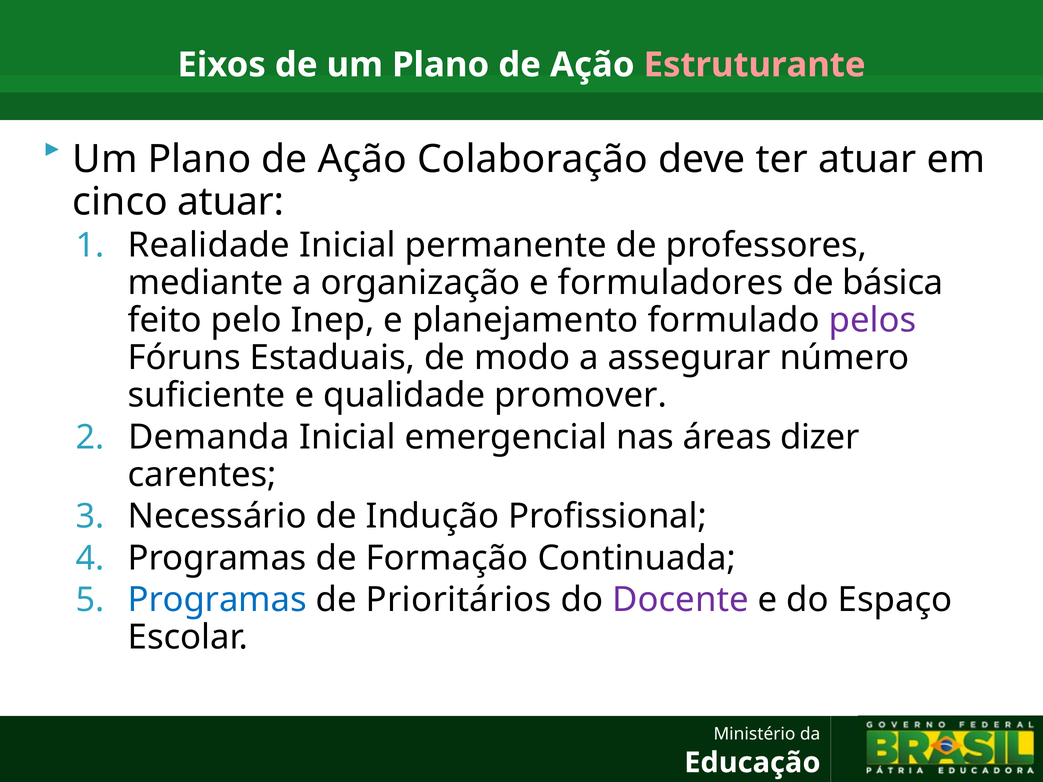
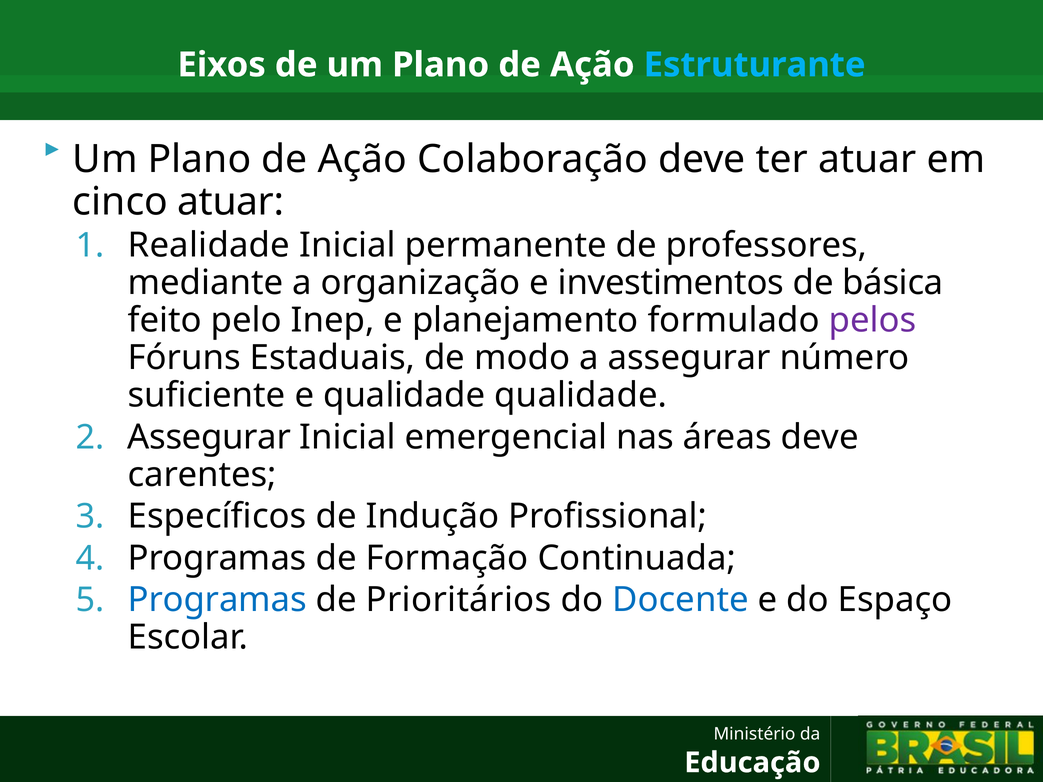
Estruturante colour: pink -> light blue
formuladores: formuladores -> investimentos
qualidade promover: promover -> qualidade
Demanda at (209, 437): Demanda -> Assegurar
áreas dizer: dizer -> deve
Necessário: Necessário -> Específicos
Docente colour: purple -> blue
